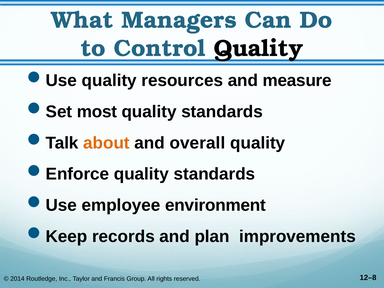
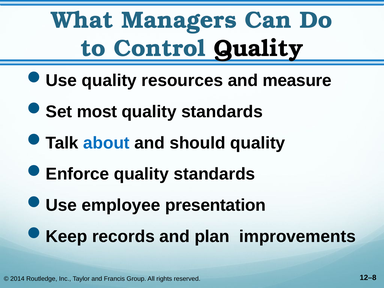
about colour: orange -> blue
overall: overall -> should
environment: environment -> presentation
